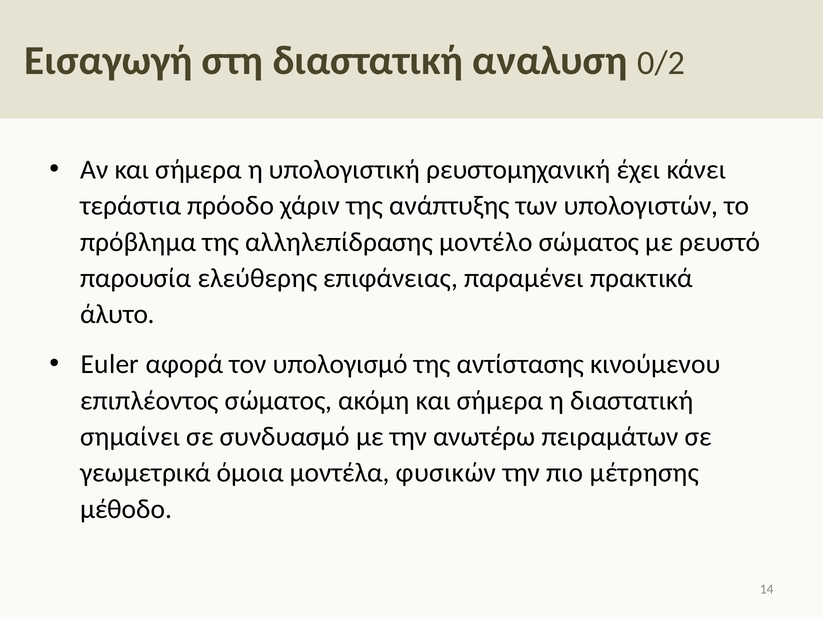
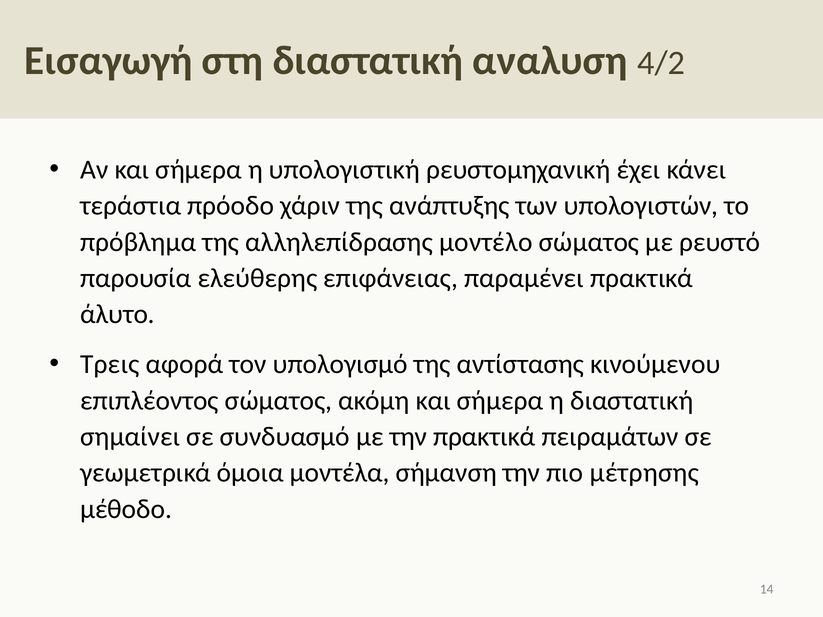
0/2: 0/2 -> 4/2
Euler: Euler -> Τρεις
την ανωτέρω: ανωτέρω -> πρακτικά
φυσικών: φυσικών -> σήμανση
